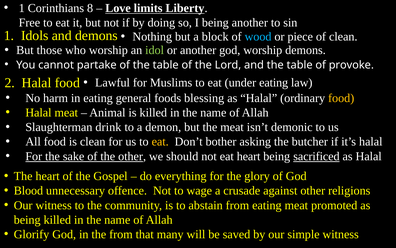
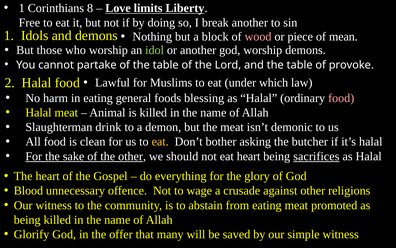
I being: being -> break
wood colour: light blue -> pink
of clean: clean -> mean
under eating: eating -> which
food at (341, 98) colour: yellow -> pink
sacrificed: sacrificed -> sacrifices
the from: from -> offer
